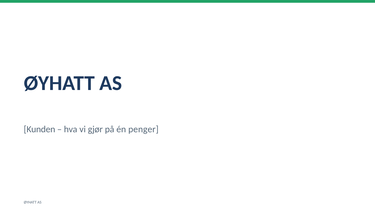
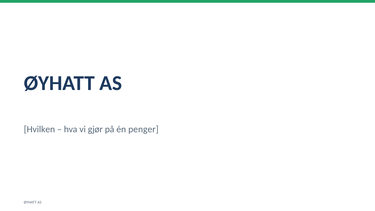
Kunden: Kunden -> Hvilken
